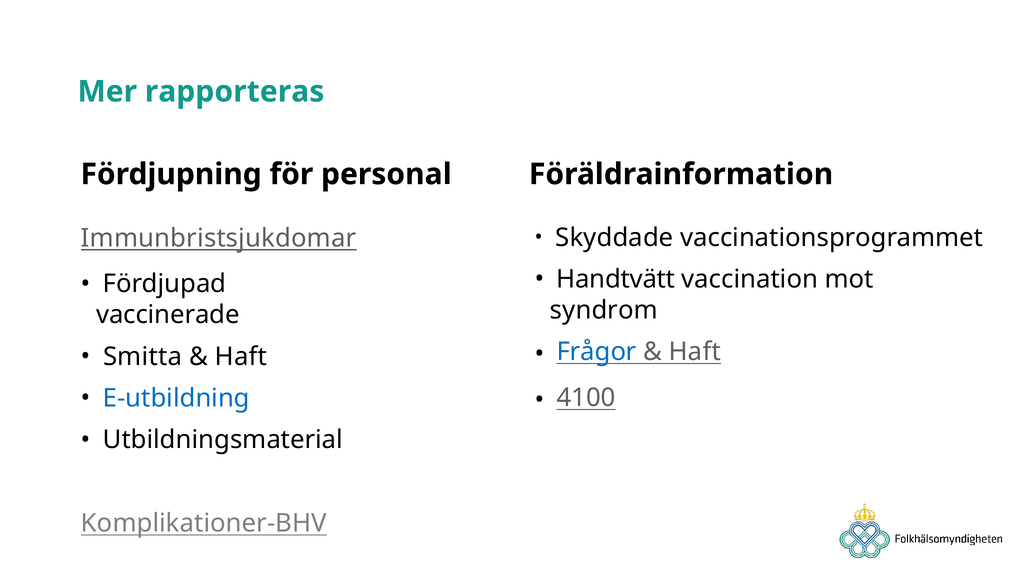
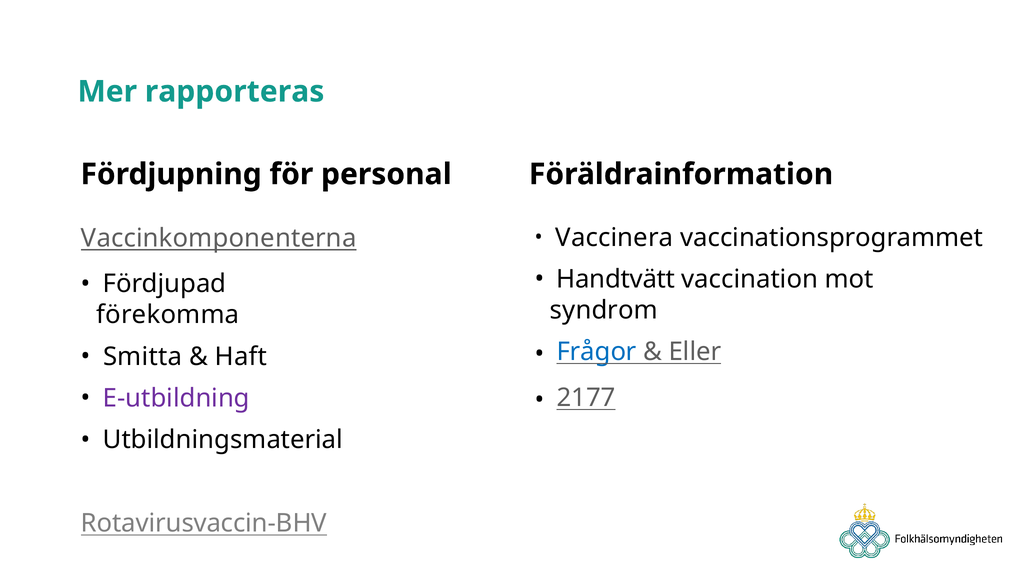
Immunbristsjukdomar: Immunbristsjukdomar -> Vaccinkomponenterna
Skyddade: Skyddade -> Vaccinera
vaccinerade: vaccinerade -> förekomma
Haft at (695, 351): Haft -> Eller
E-utbildning colour: blue -> purple
4100: 4100 -> 2177
Komplikationer-BHV: Komplikationer-BHV -> Rotavirusvaccin-BHV
